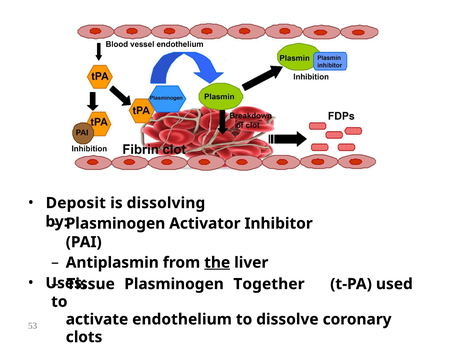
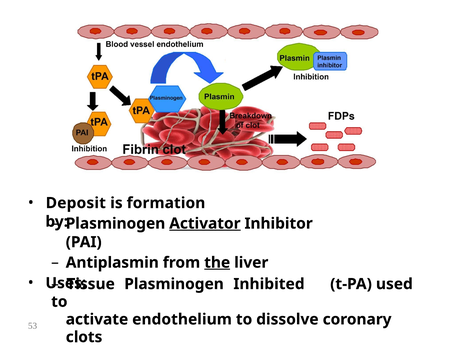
dissolving: dissolving -> formation
Activator underline: none -> present
Together: Together -> Inhibited
